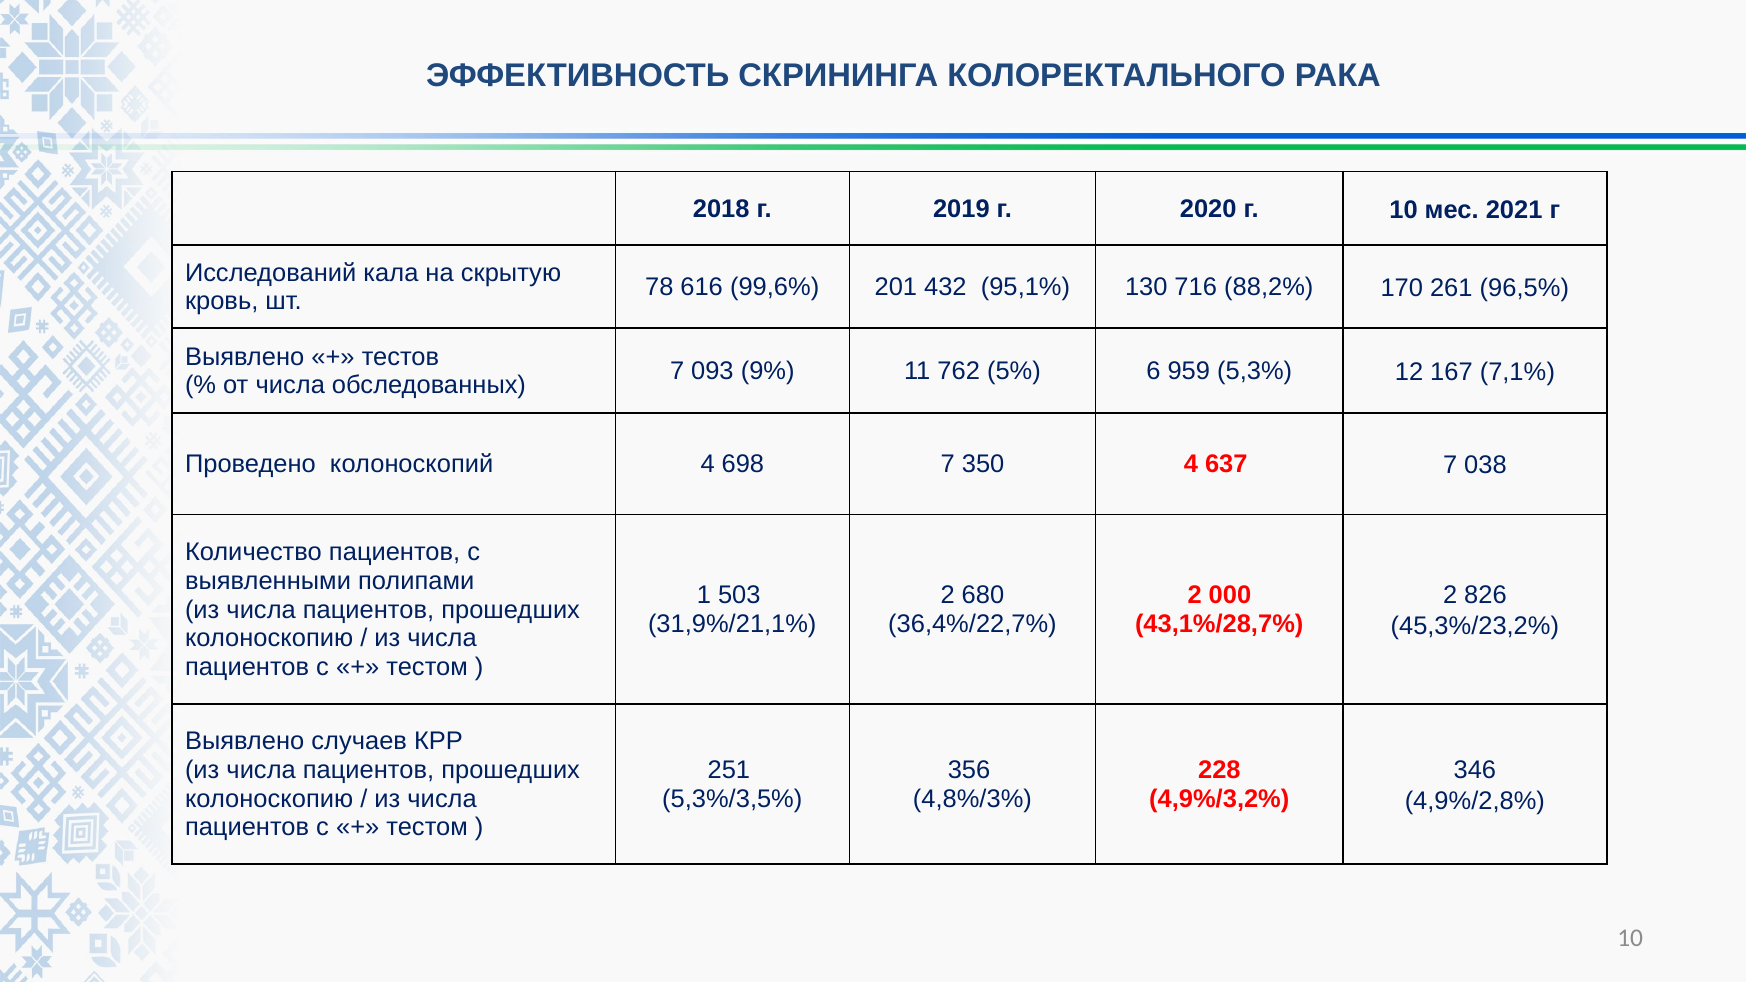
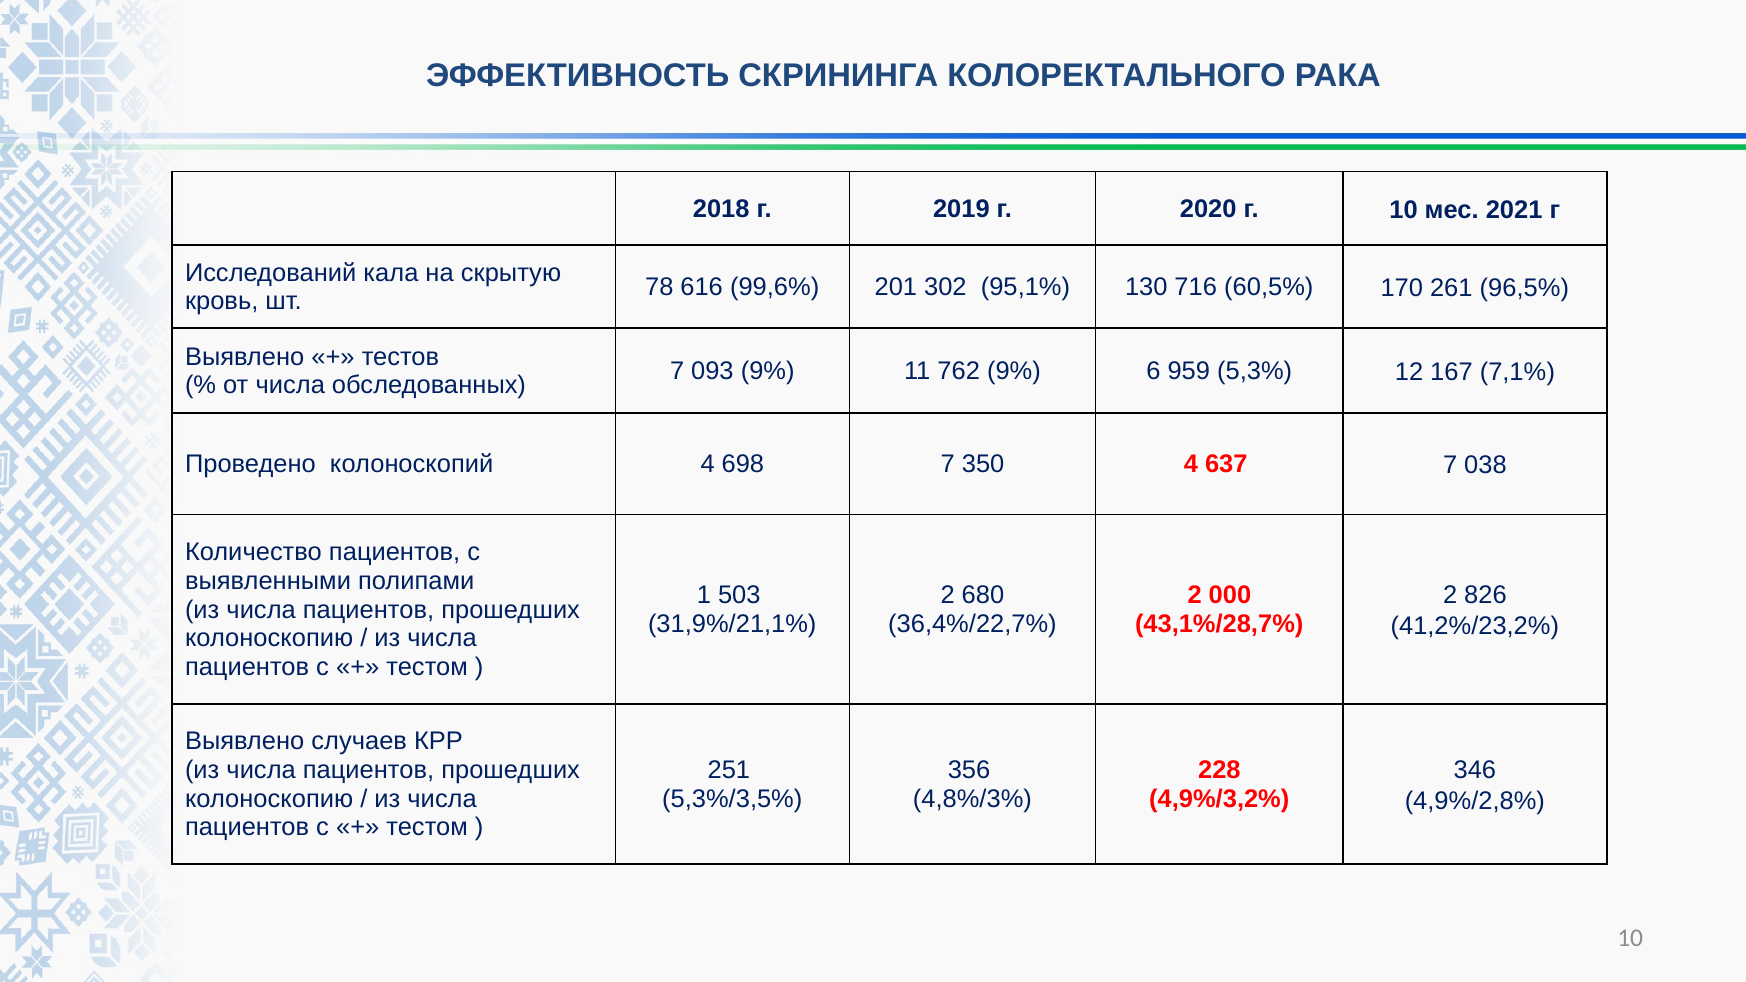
432: 432 -> 302
88,2%: 88,2% -> 60,5%
762 5%: 5% -> 9%
45,3%/23,2%: 45,3%/23,2% -> 41,2%/23,2%
